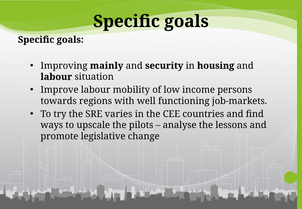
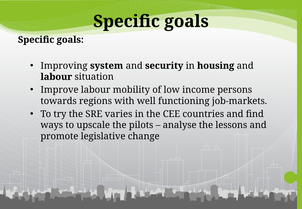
mainly: mainly -> system
